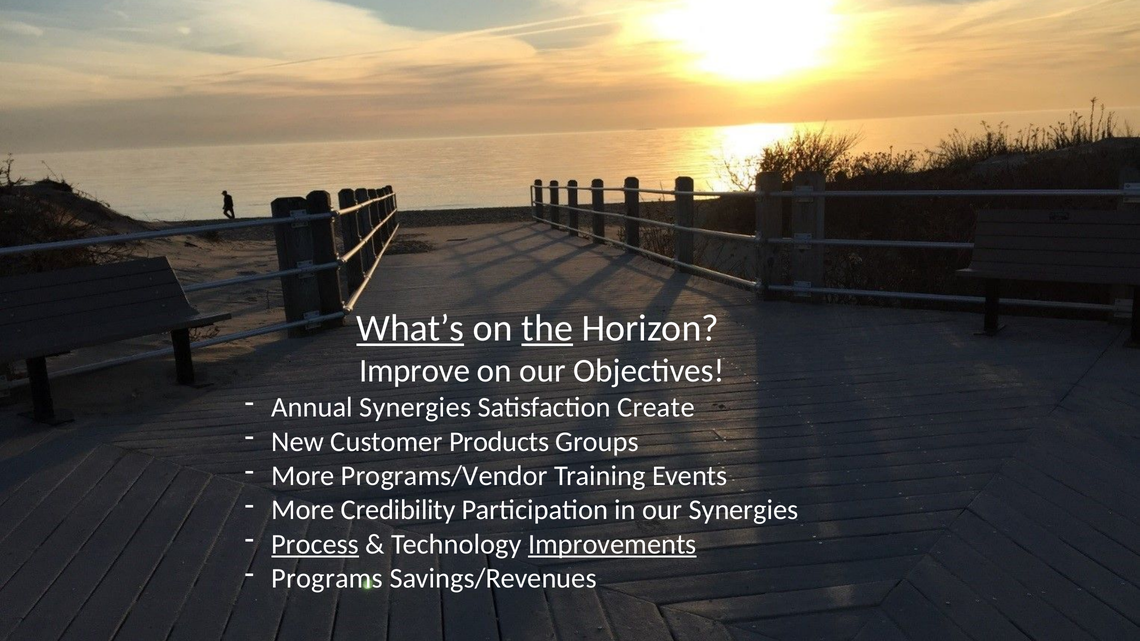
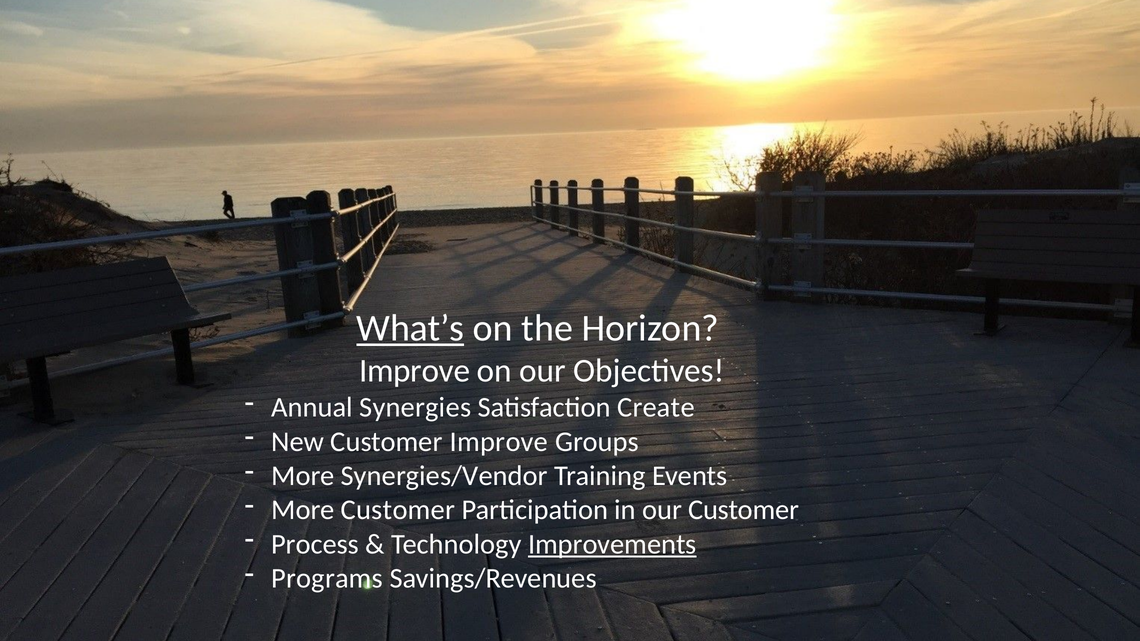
the underline: present -> none
Customer Products: Products -> Improve
Programs/Vendor: Programs/Vendor -> Synergies/Vendor
More Credibility: Credibility -> Customer
our Synergies: Synergies -> Customer
Process underline: present -> none
